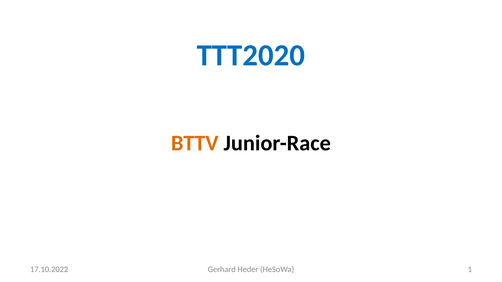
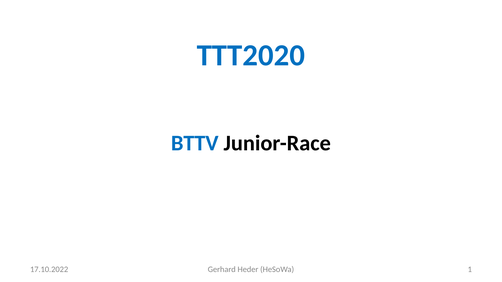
BTTV colour: orange -> blue
